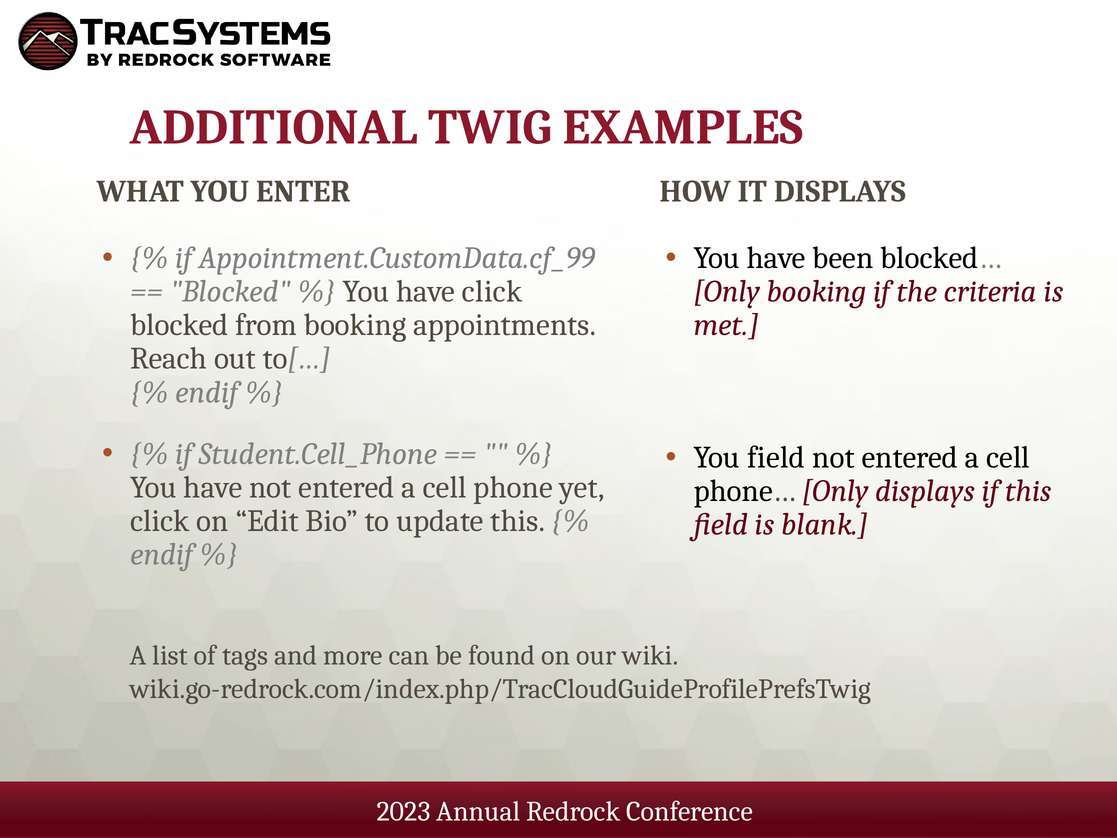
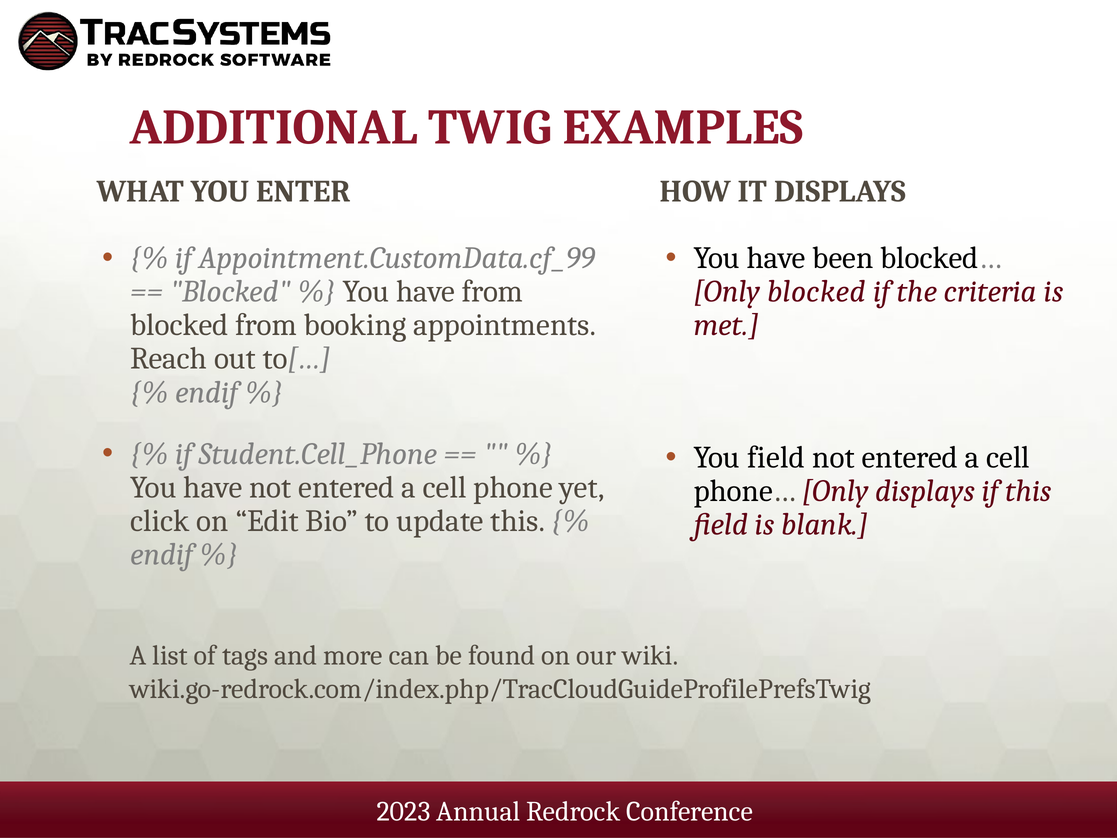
have click: click -> from
Only booking: booking -> blocked
